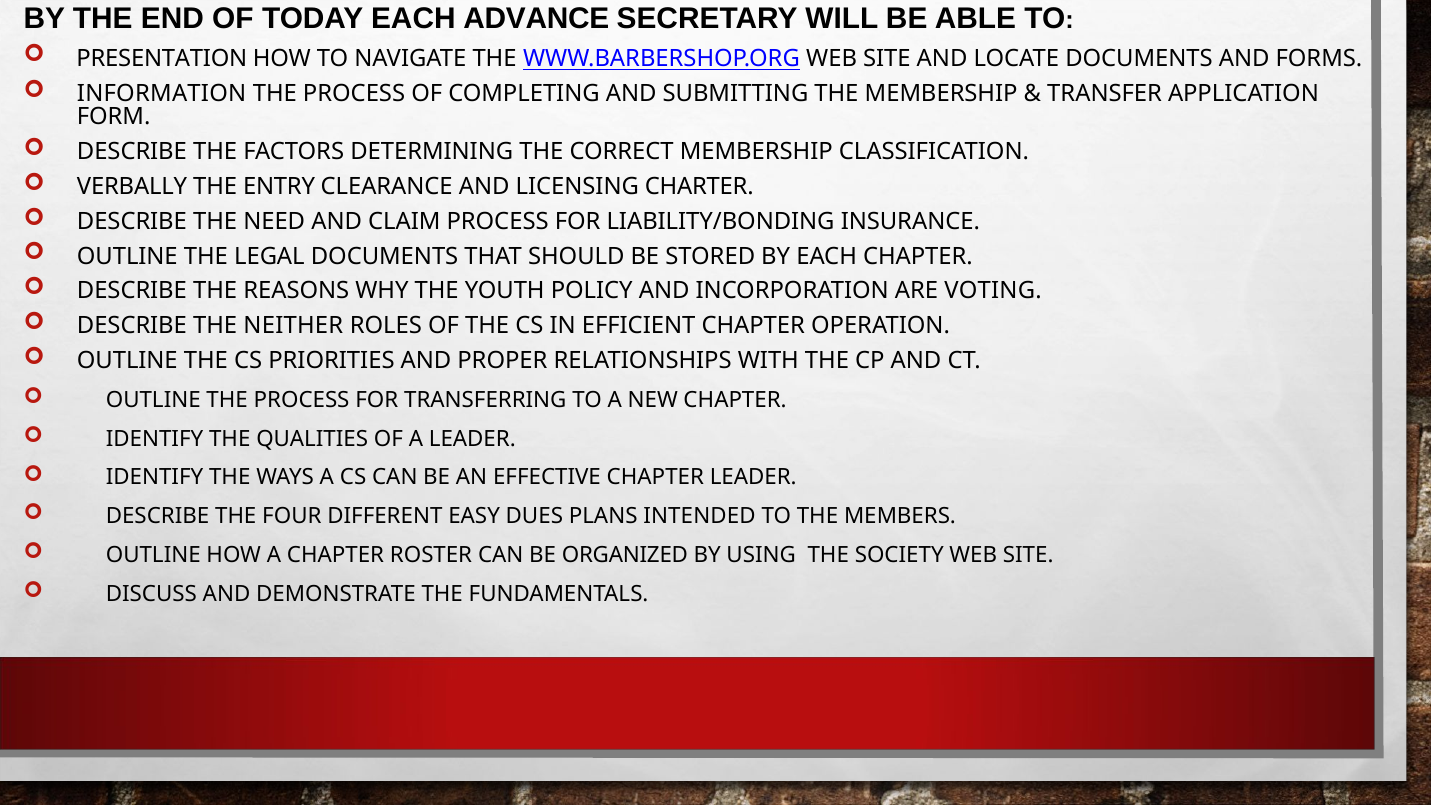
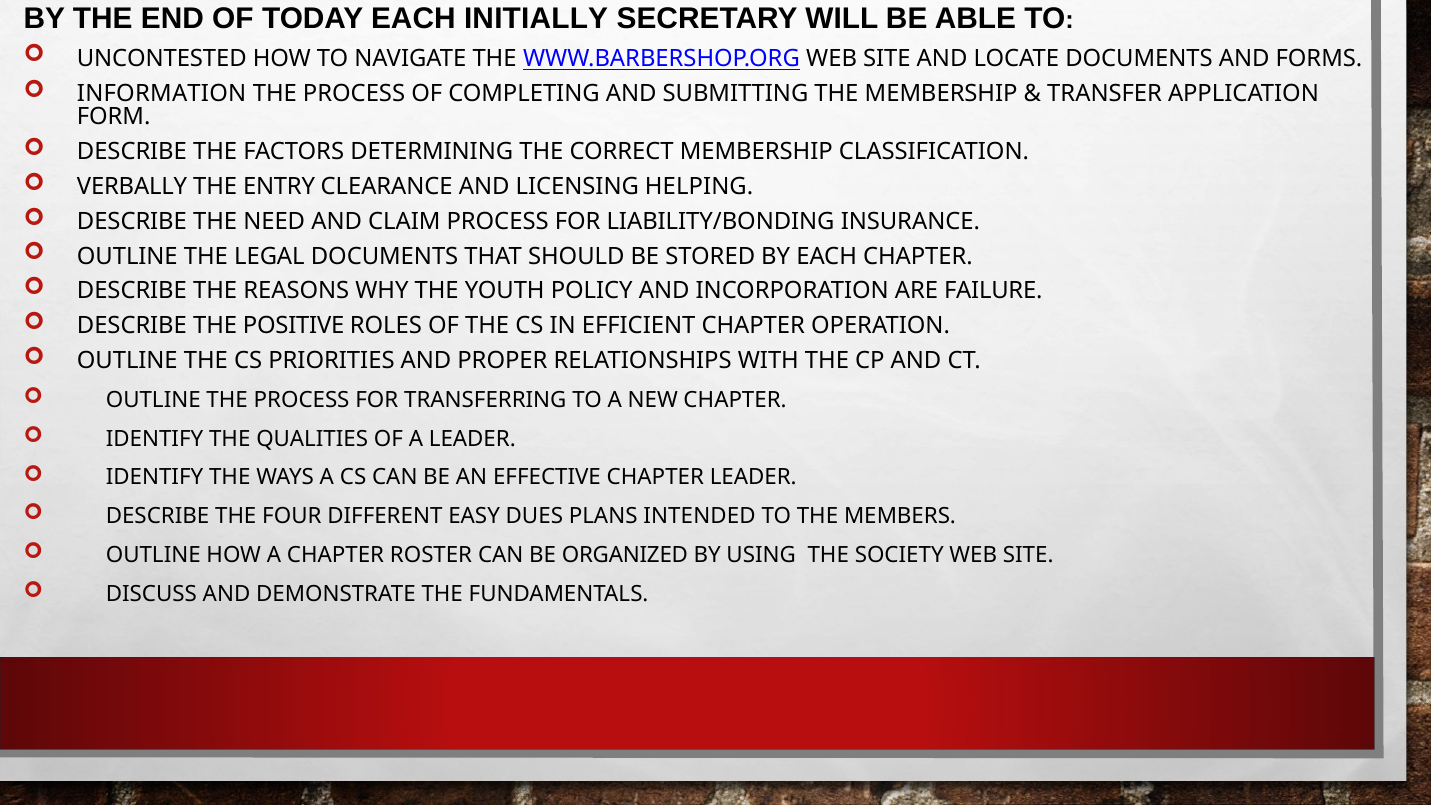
ADVANCE: ADVANCE -> INITIALLY
PRESENTATION: PRESENTATION -> UNCONTESTED
CHARTER: CHARTER -> HELPING
VOTING: VOTING -> FAILURE
NEITHER: NEITHER -> POSITIVE
